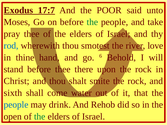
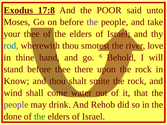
17:7: 17:7 -> 17:8
the at (92, 22) colour: green -> purple
pray: pray -> your
Christ: Christ -> Know
sixth: sixth -> wind
people at (16, 105) colour: blue -> purple
open: open -> done
